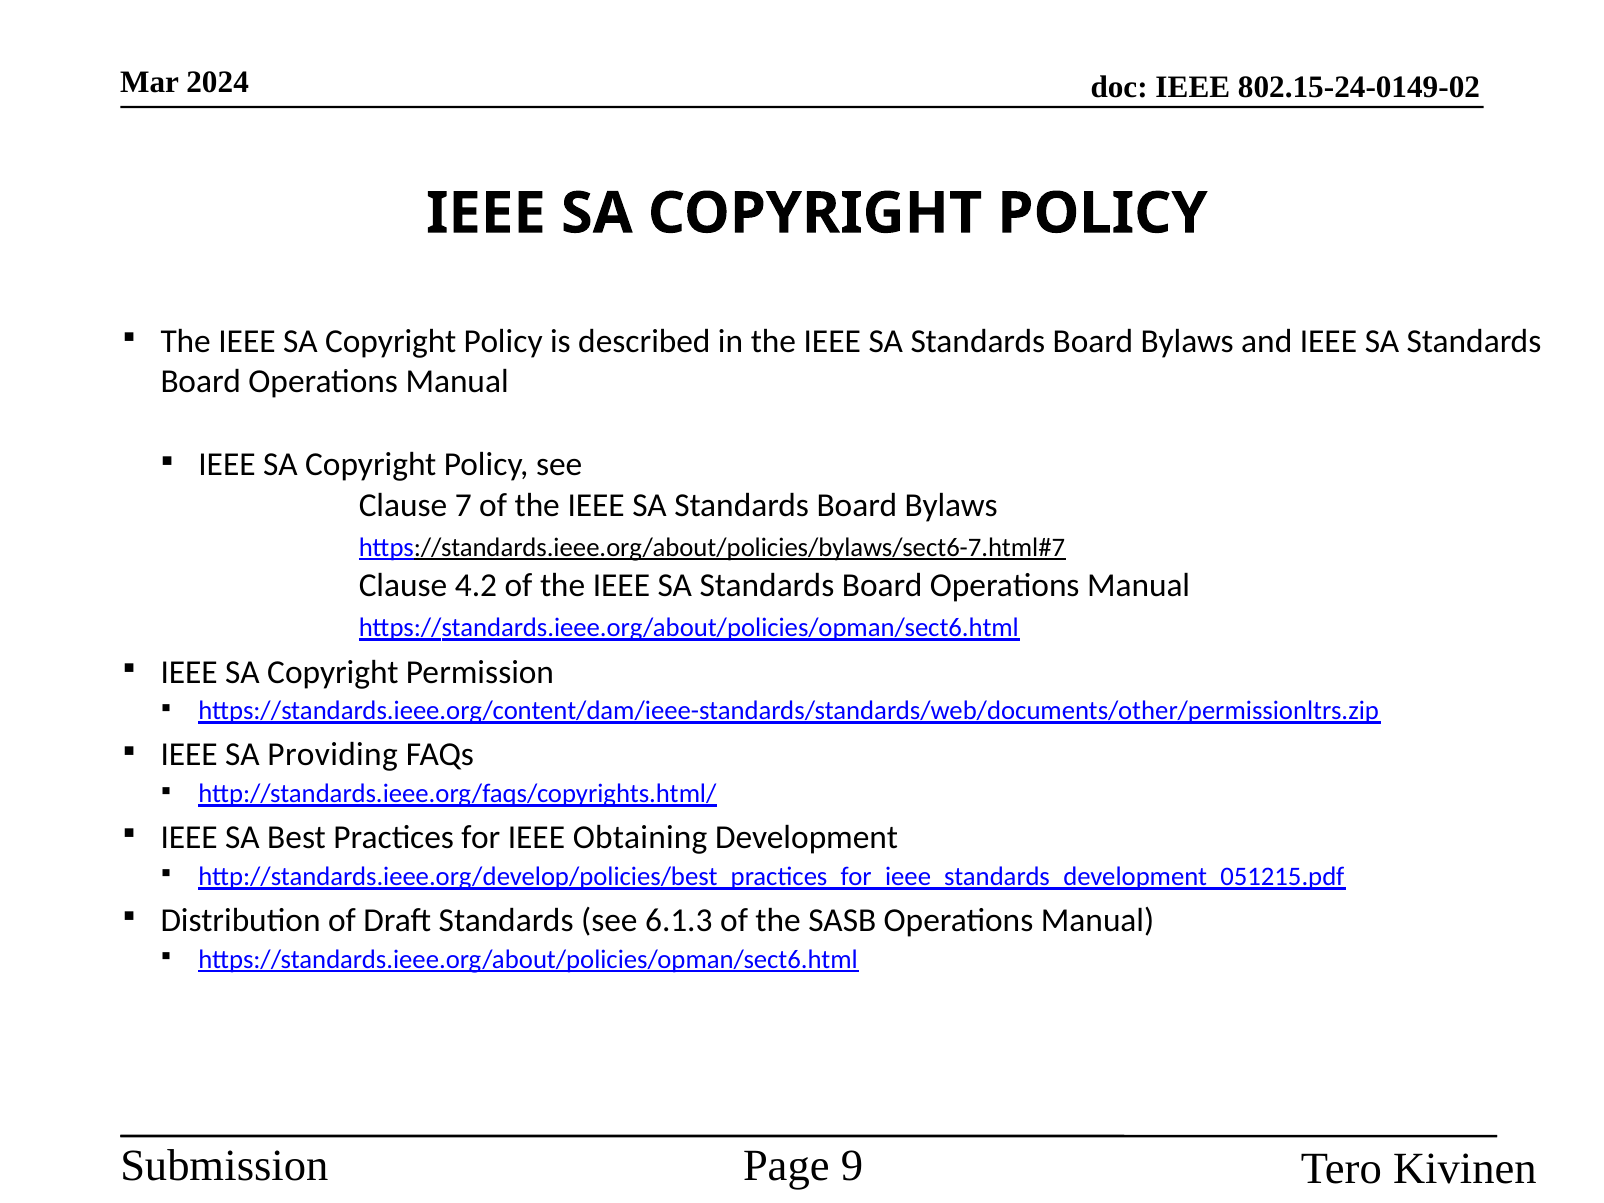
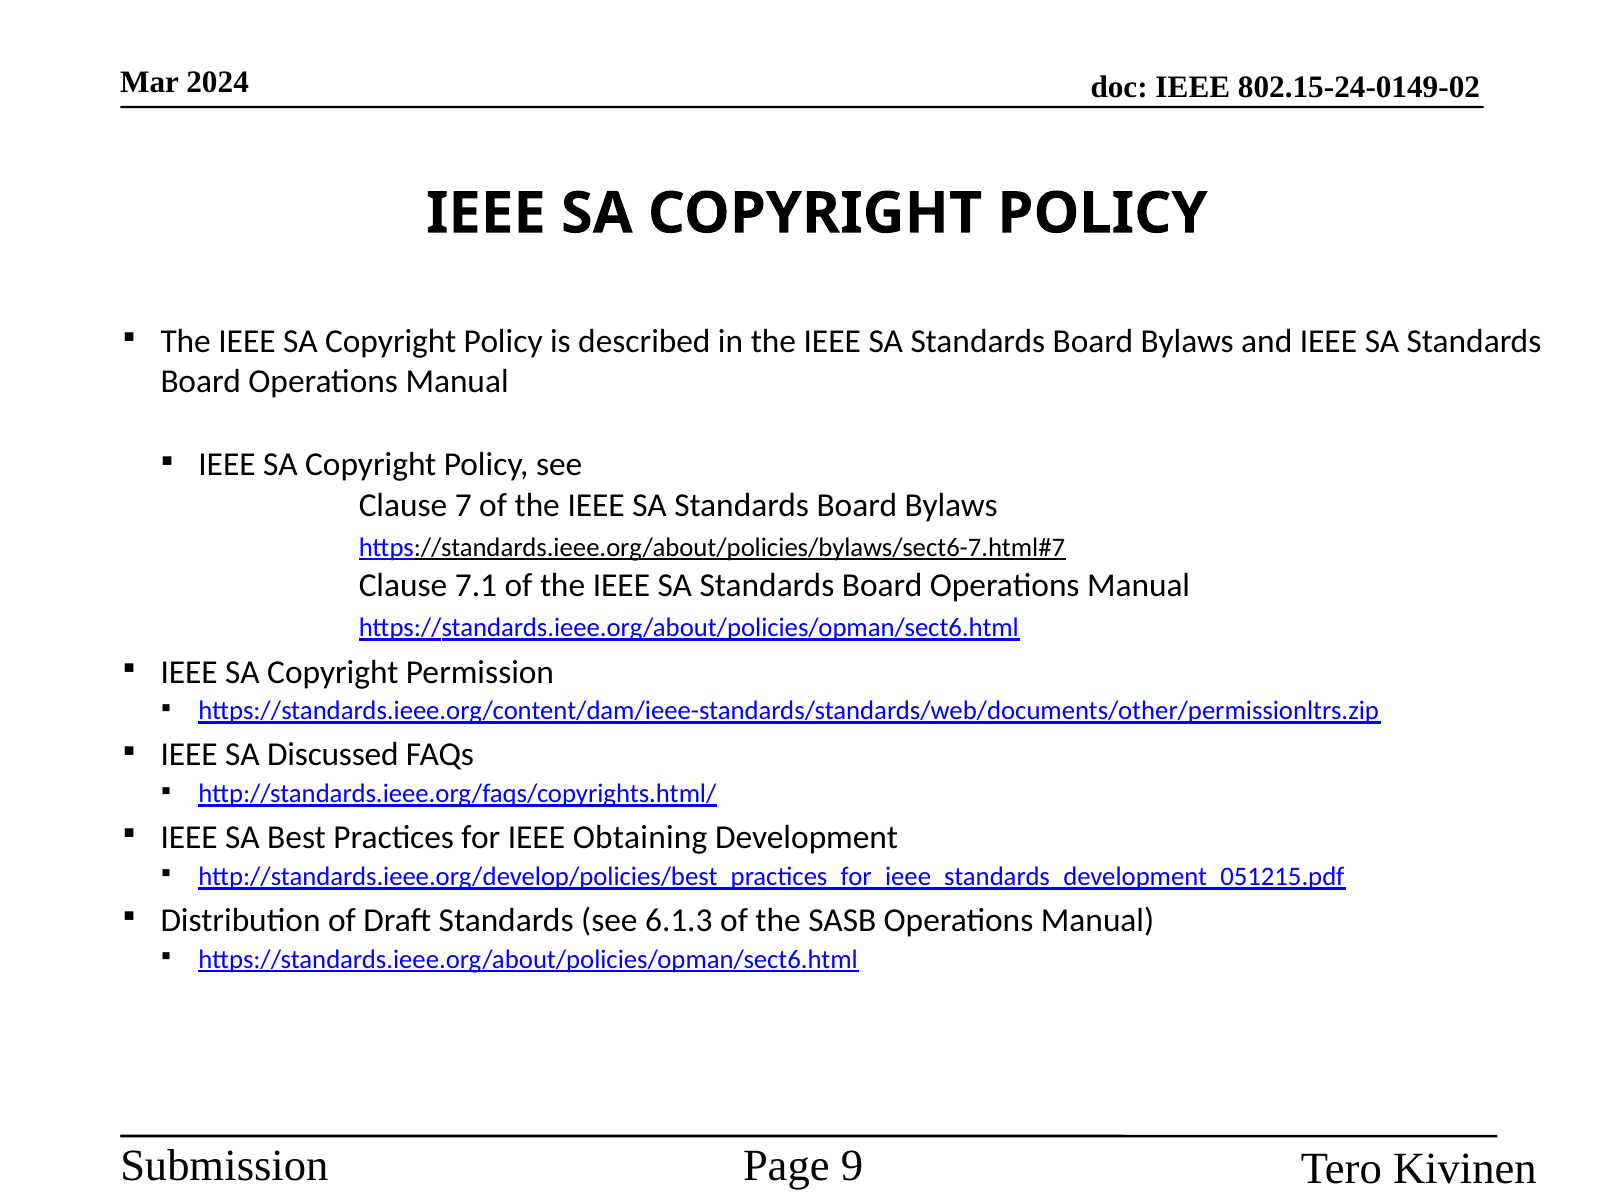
4.2: 4.2 -> 7.1
Providing: Providing -> Discussed
